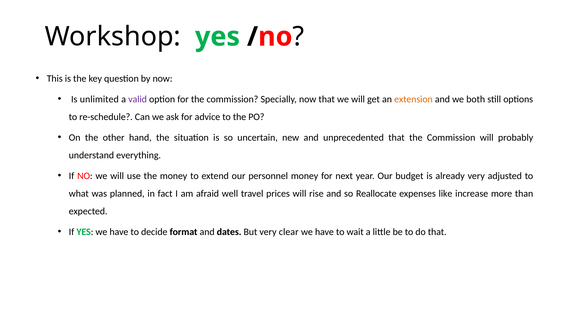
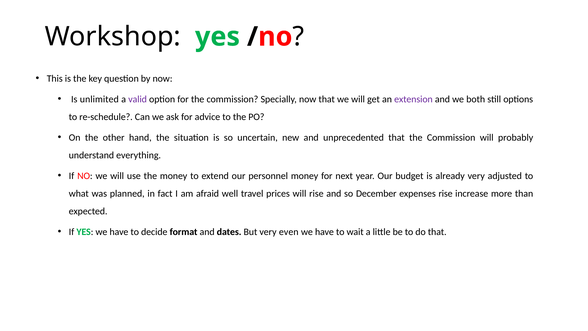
extension colour: orange -> purple
Reallocate: Reallocate -> December
expenses like: like -> rise
clear: clear -> even
